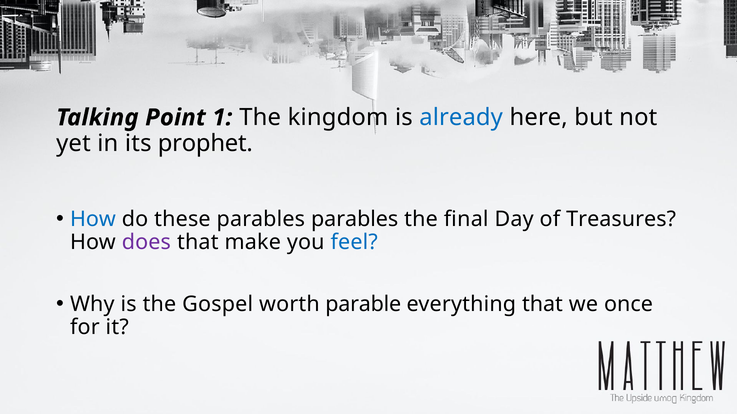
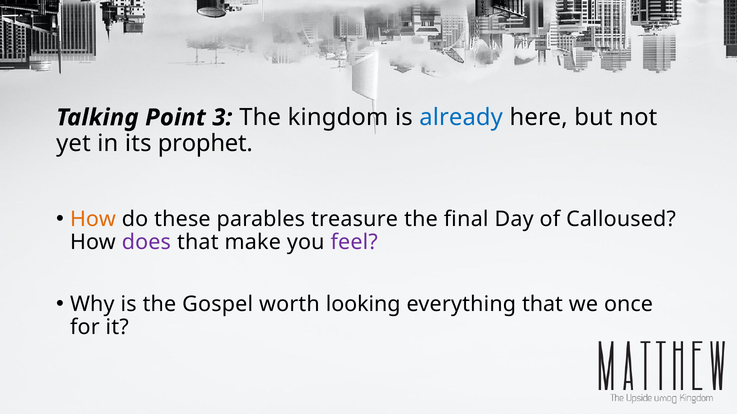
1: 1 -> 3
How at (93, 219) colour: blue -> orange
parables parables: parables -> treasure
Treasures: Treasures -> Calloused
feel colour: blue -> purple
parable: parable -> looking
